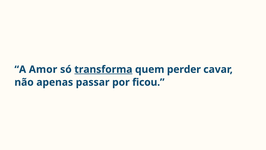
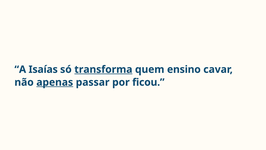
Amor: Amor -> Isaías
perder: perder -> ensino
apenas underline: none -> present
